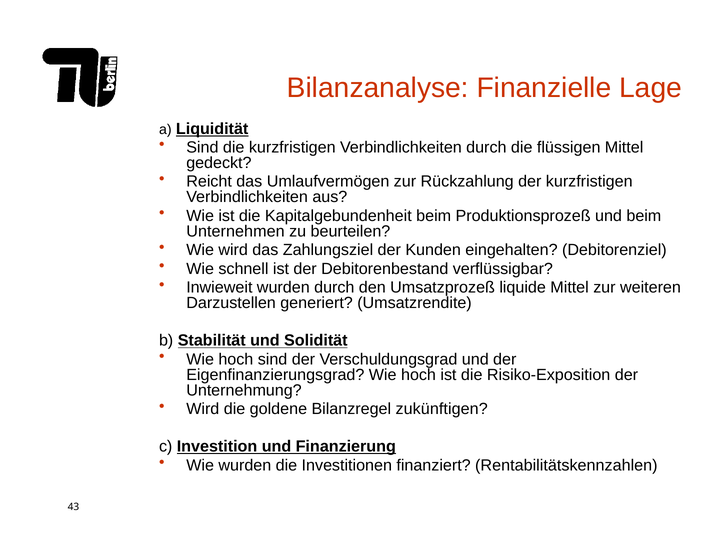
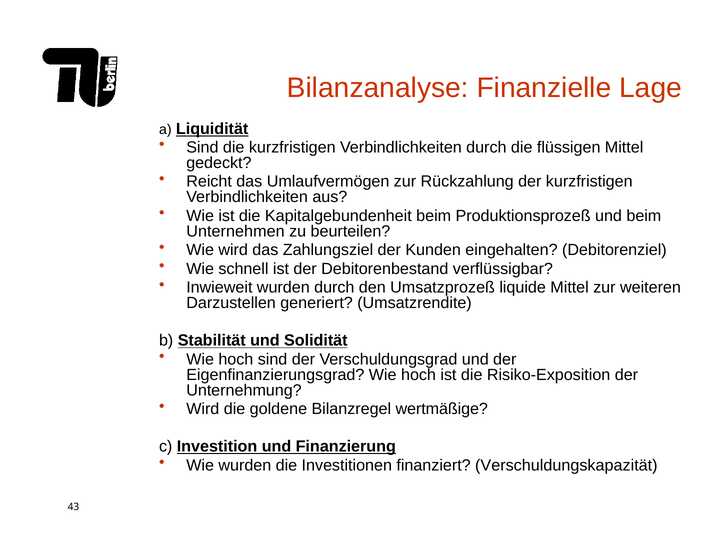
zukünftigen: zukünftigen -> wertmäßige
Rentabilitätskennzahlen: Rentabilitätskennzahlen -> Verschuldungskapazität
